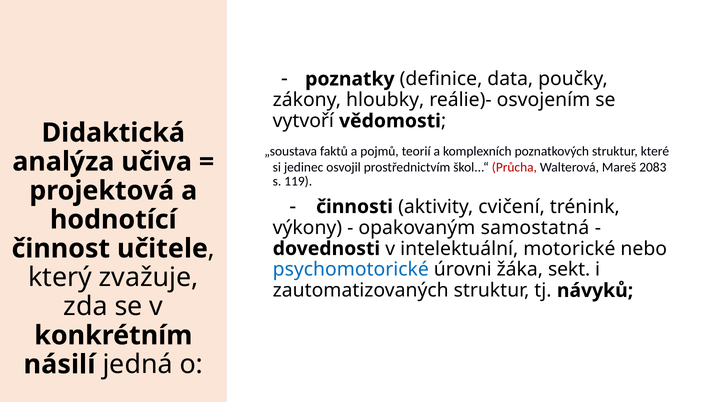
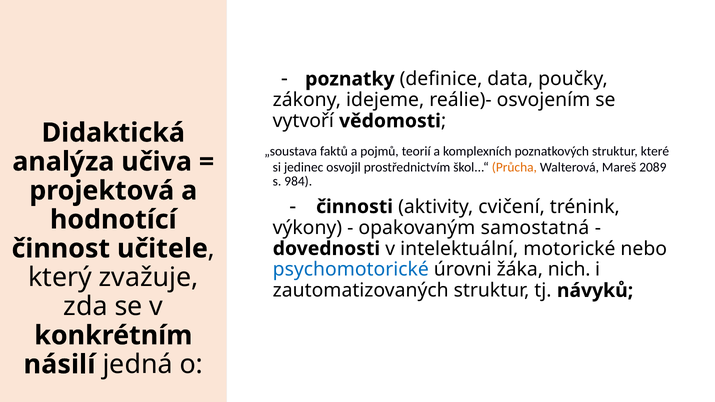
hloubky: hloubky -> idejeme
Průcha colour: red -> orange
2083: 2083 -> 2089
119: 119 -> 984
sekt: sekt -> nich
